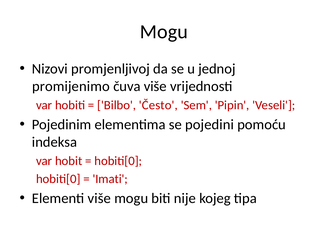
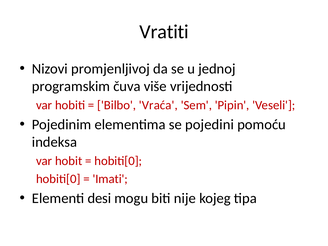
Mogu at (164, 32): Mogu -> Vratiti
promijenimo: promijenimo -> programskim
Često: Često -> Vraća
Elementi više: više -> desi
